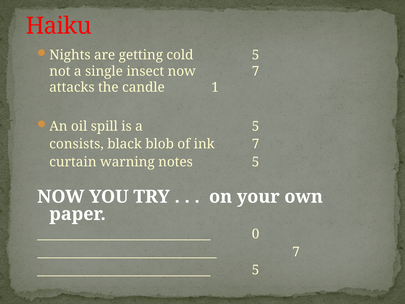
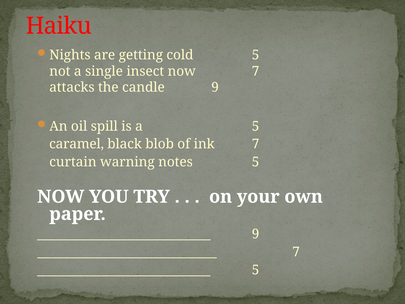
candle 1: 1 -> 9
consists: consists -> caramel
0 at (256, 234): 0 -> 9
